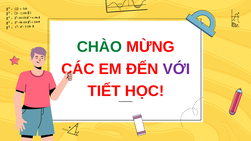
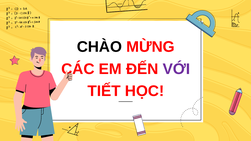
CHÀO colour: green -> black
